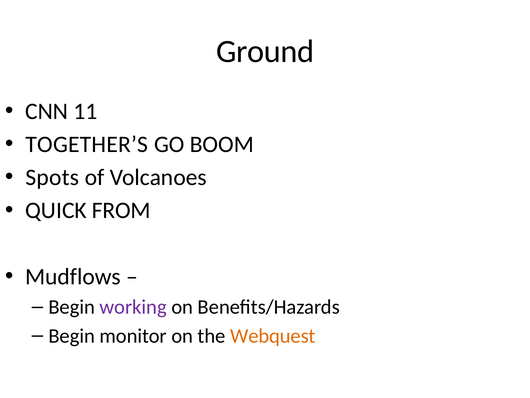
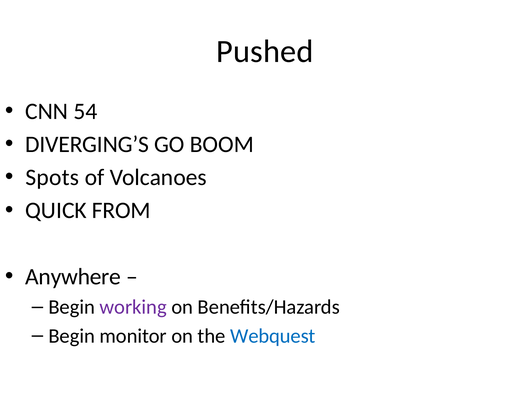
Ground: Ground -> Pushed
11: 11 -> 54
TOGETHER’S: TOGETHER’S -> DIVERGING’S
Mudflows: Mudflows -> Anywhere
Webquest colour: orange -> blue
